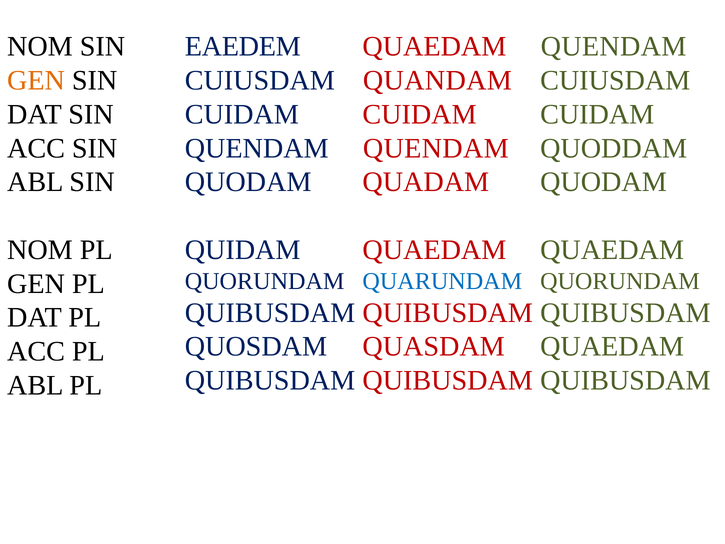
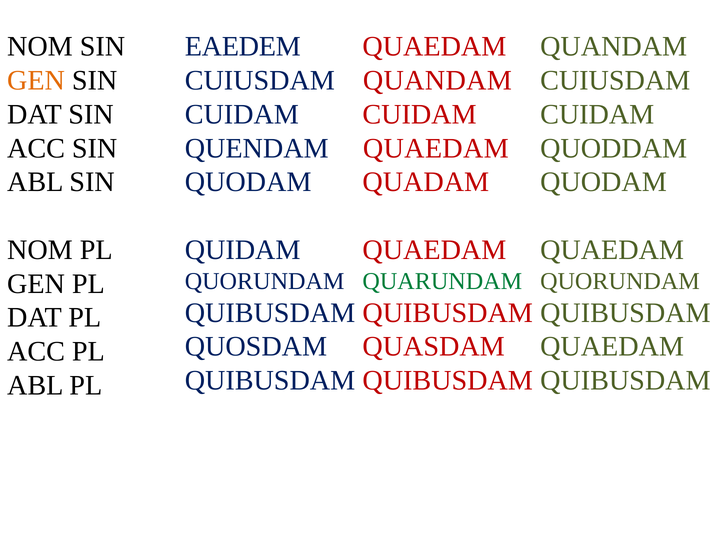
QUENDAM at (614, 47): QUENDAM -> QUANDAM
QUENDAM at (436, 148): QUENDAM -> QUAEDAM
QUARUNDAM colour: blue -> green
